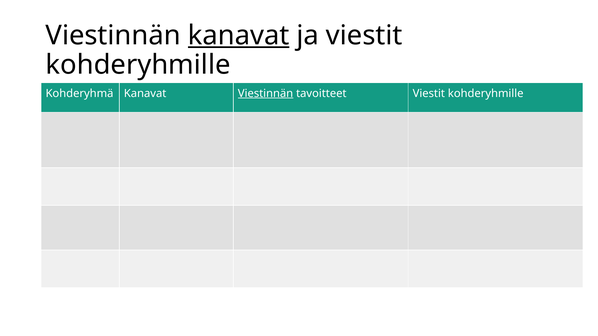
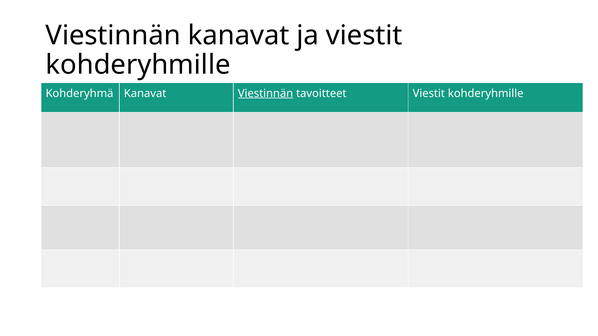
kanavat at (239, 35) underline: present -> none
